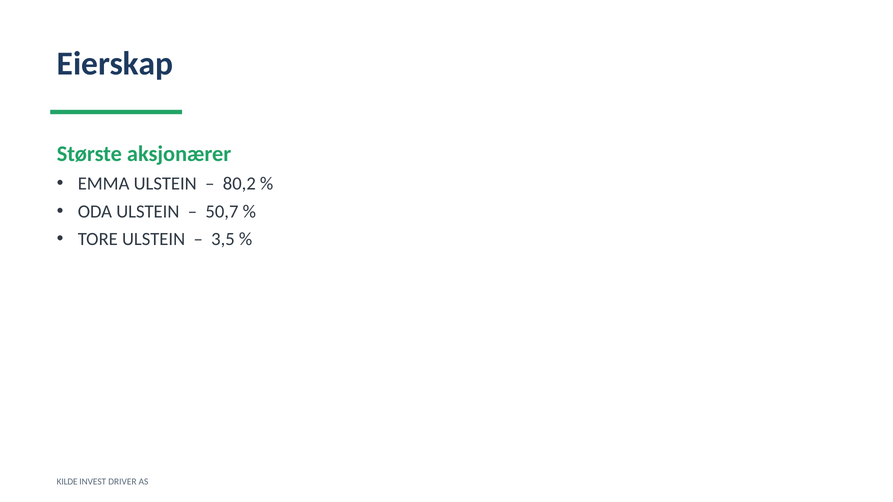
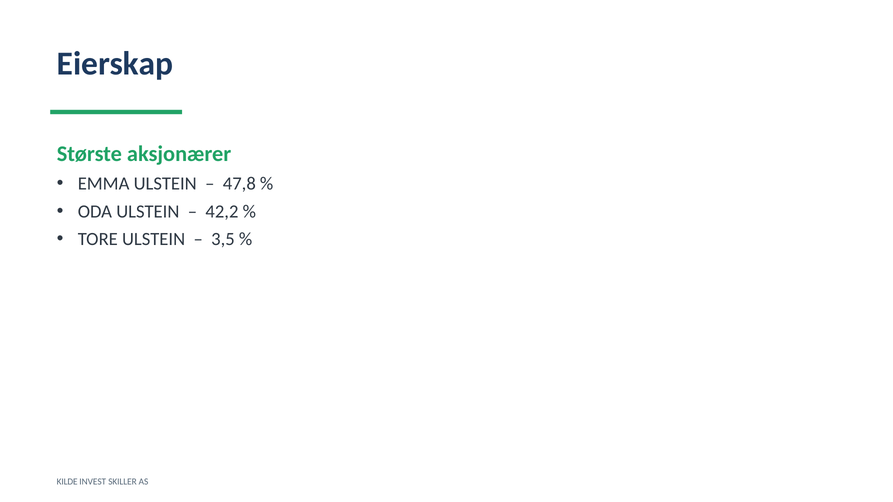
80,2: 80,2 -> 47,8
50,7: 50,7 -> 42,2
DRIVER: DRIVER -> SKILLER
